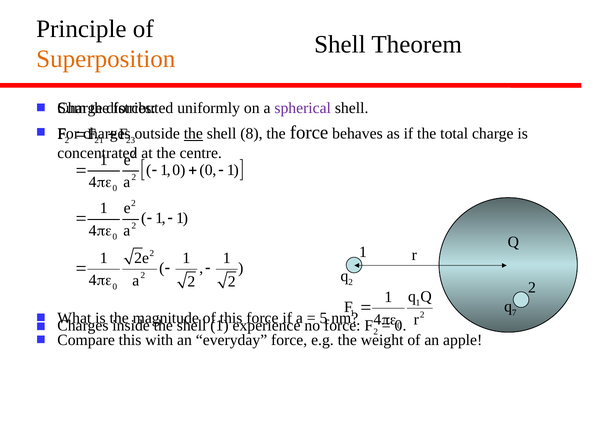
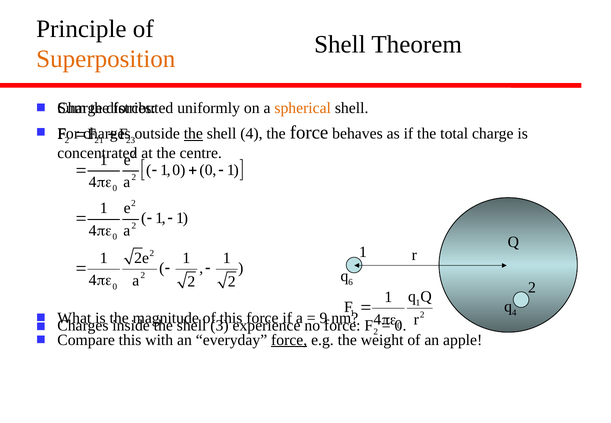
spherical colour: purple -> orange
shell 8: 8 -> 4
q 2: 2 -> 6
q 7: 7 -> 4
5: 5 -> 9
1 at (220, 325): 1 -> 3
force at (289, 340) underline: none -> present
